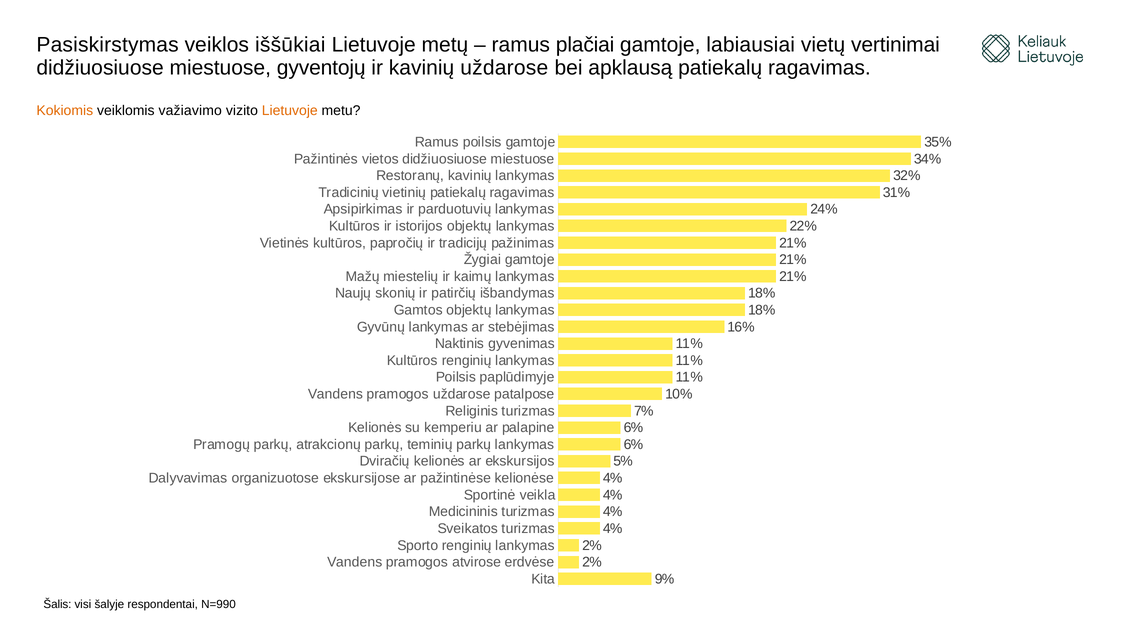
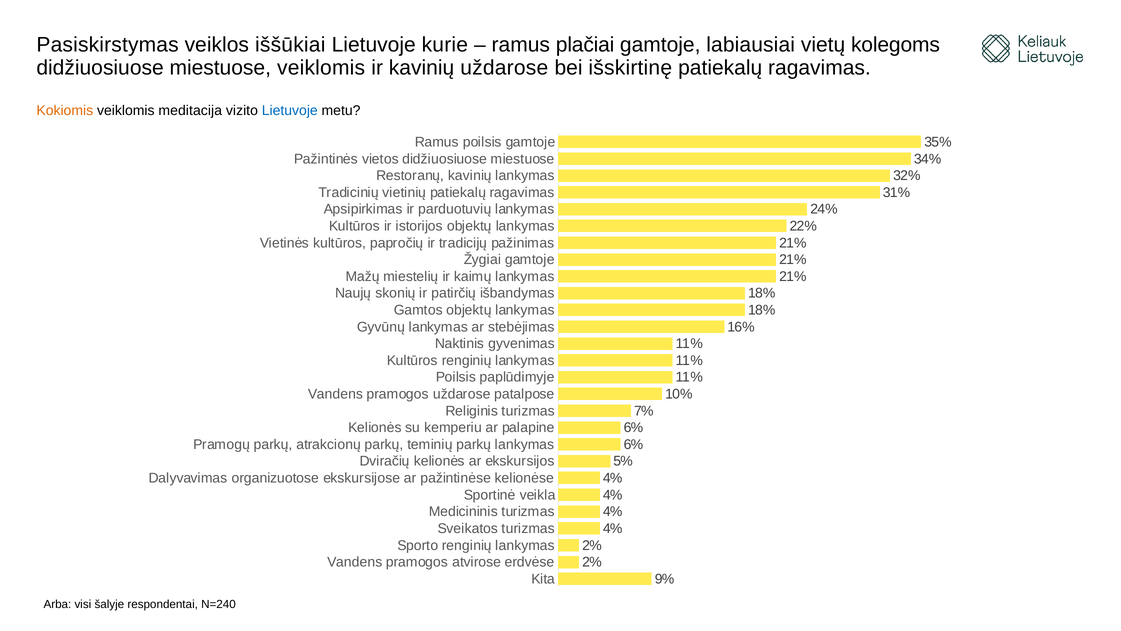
metų: metų -> kurie
vertinimai: vertinimai -> kolegoms
miestuose gyventojų: gyventojų -> veiklomis
apklausą: apklausą -> išskirtinę
važiavimo: važiavimo -> meditacija
Lietuvoje at (290, 110) colour: orange -> blue
Šalis: Šalis -> Arba
N=990: N=990 -> N=240
